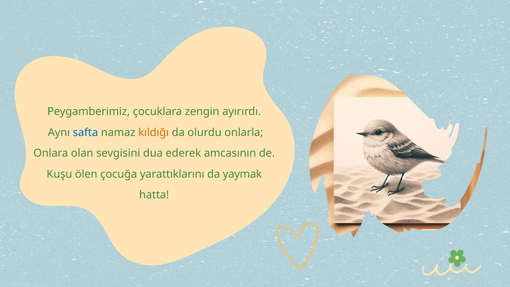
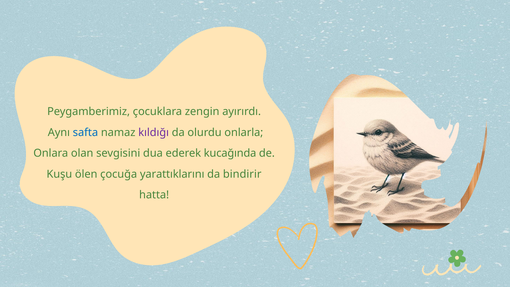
kıldığı colour: orange -> purple
amcasının: amcasının -> kucağında
yaymak: yaymak -> bindirir
